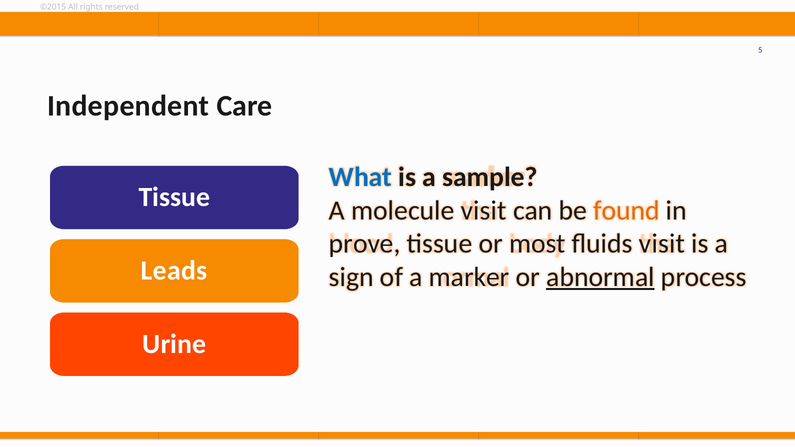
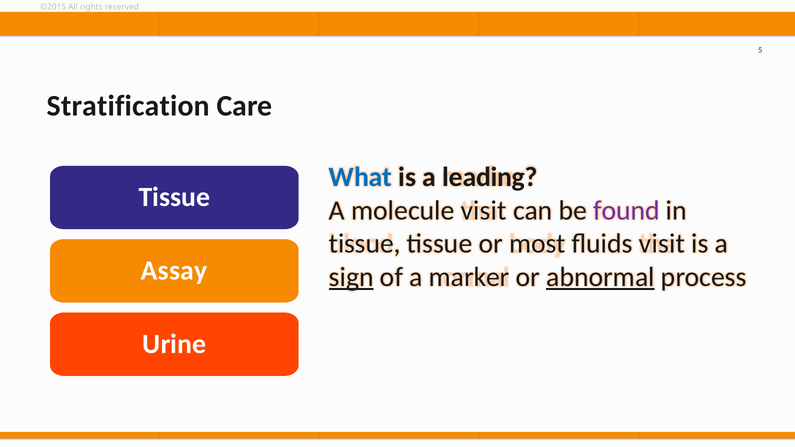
Independent: Independent -> Stratification
sample: sample -> leading
found colour: orange -> purple
prove at (365, 244): prove -> tissue
Leads: Leads -> Assay
sign underline: none -> present
